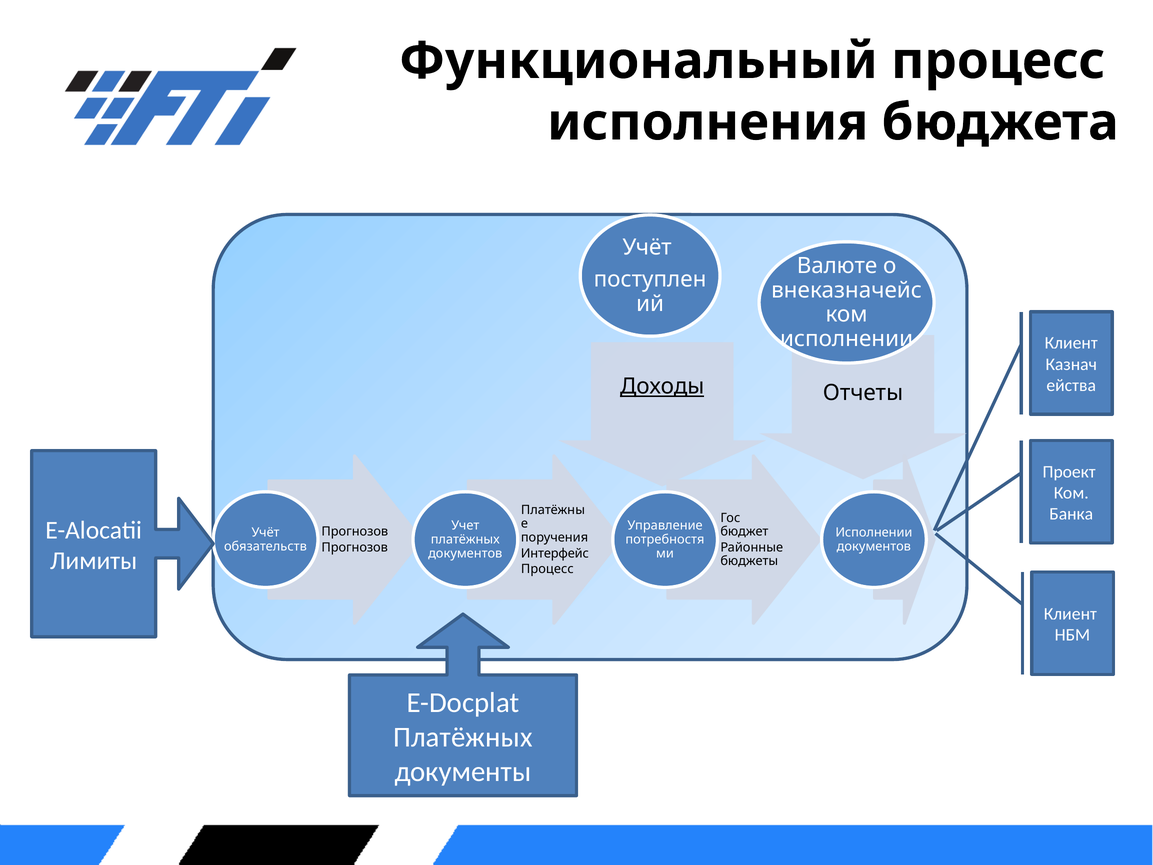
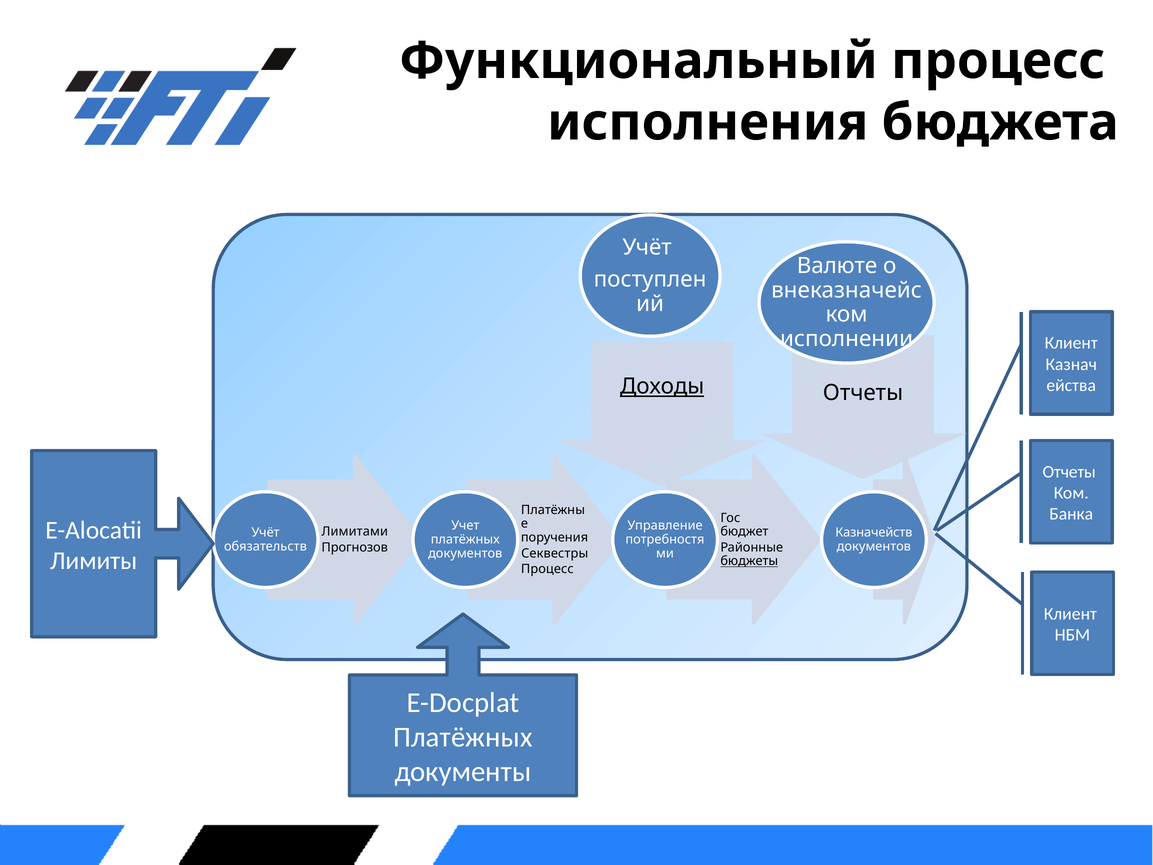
Проект at (1069, 472): Проект -> Отчеты
Прогнозов at (355, 531): Прогнозов -> Лимитами
Исполнении at (874, 532): Исполнении -> Казначейств
Интерфейс: Интерфейс -> Секвестры
бюджеты underline: none -> present
